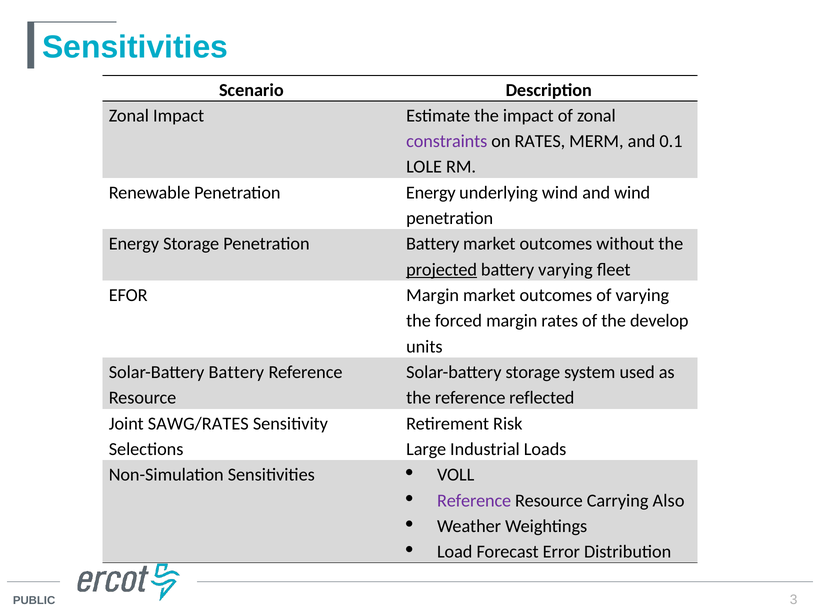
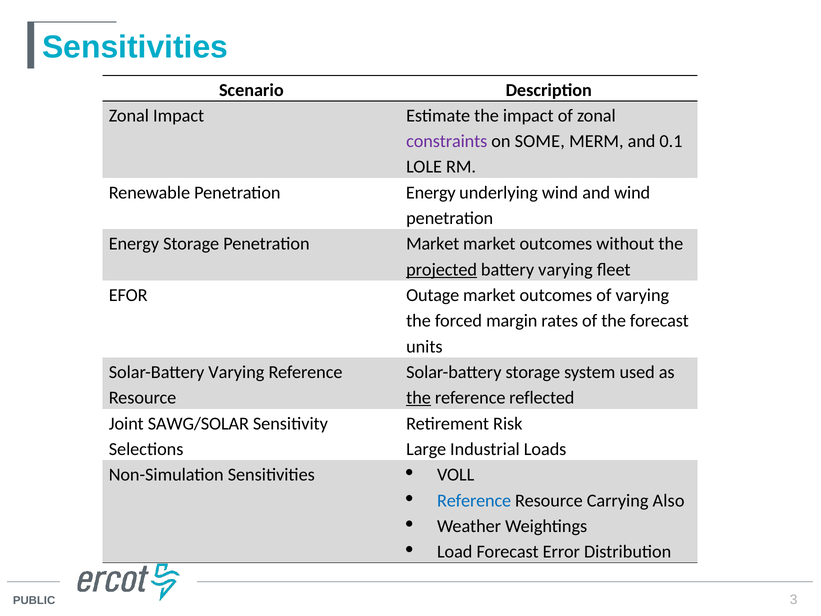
on RATES: RATES -> SOME
Penetration Battery: Battery -> Market
EFOR Margin: Margin -> Outage
the develop: develop -> forecast
Solar-Battery Battery: Battery -> Varying
the at (419, 398) underline: none -> present
SAWG/RATES: SAWG/RATES -> SAWG/SOLAR
Reference at (474, 500) colour: purple -> blue
